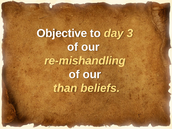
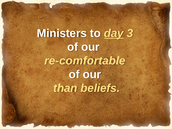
Objective: Objective -> Ministers
day underline: none -> present
re-mishandling: re-mishandling -> re-comfortable
